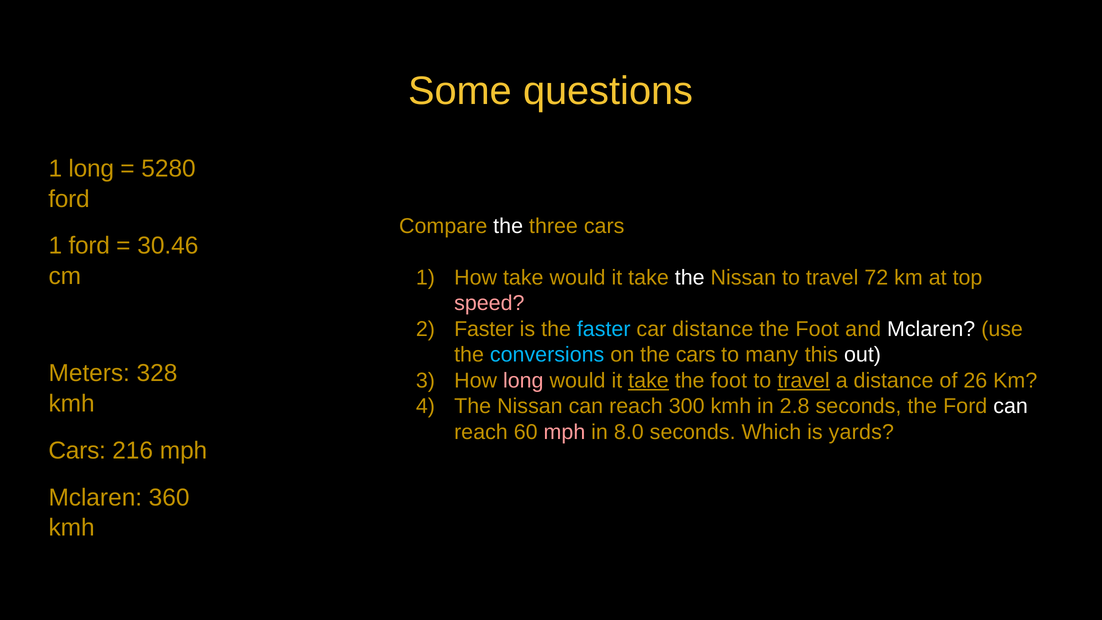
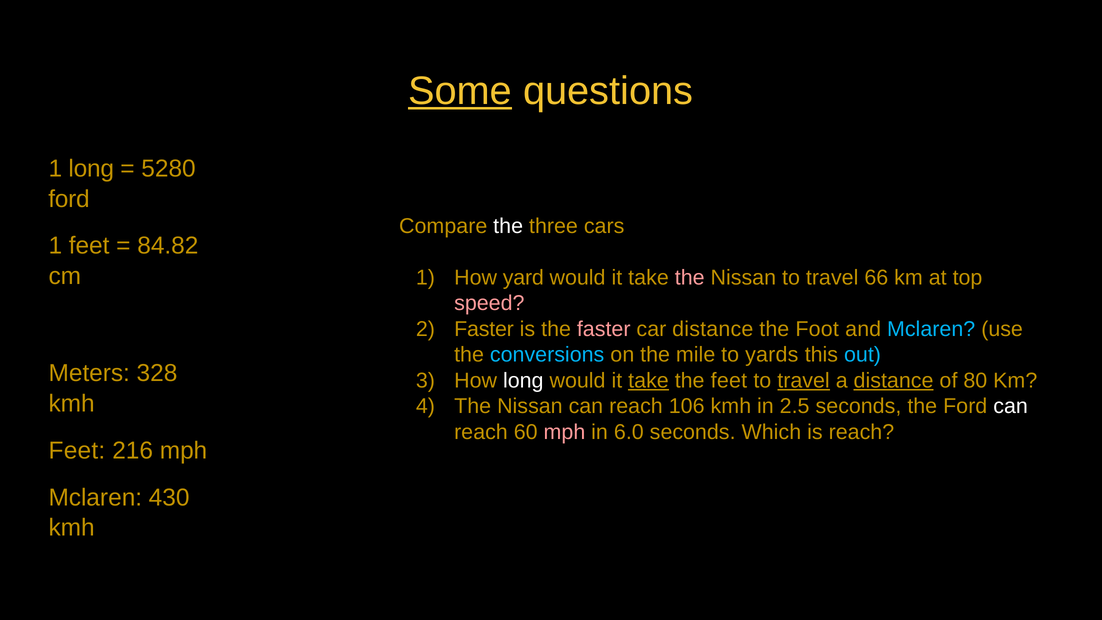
Some underline: none -> present
1 ford: ford -> feet
30.46: 30.46 -> 84.82
How take: take -> yard
the at (690, 278) colour: white -> pink
72: 72 -> 66
faster at (604, 329) colour: light blue -> pink
Mclaren at (931, 329) colour: white -> light blue
the cars: cars -> mile
many: many -> yards
out colour: white -> light blue
long at (523, 381) colour: pink -> white
foot at (729, 381): foot -> feet
distance at (894, 381) underline: none -> present
26: 26 -> 80
300: 300 -> 106
2.8: 2.8 -> 2.5
8.0: 8.0 -> 6.0
is yards: yards -> reach
Cars at (77, 451): Cars -> Feet
360: 360 -> 430
